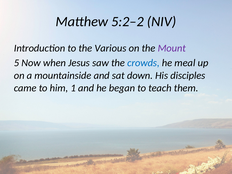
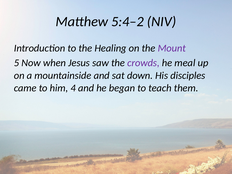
5:2–2: 5:2–2 -> 5:4–2
Various: Various -> Healing
crowds colour: blue -> purple
1: 1 -> 4
